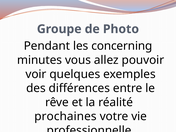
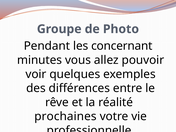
concerning: concerning -> concernant
